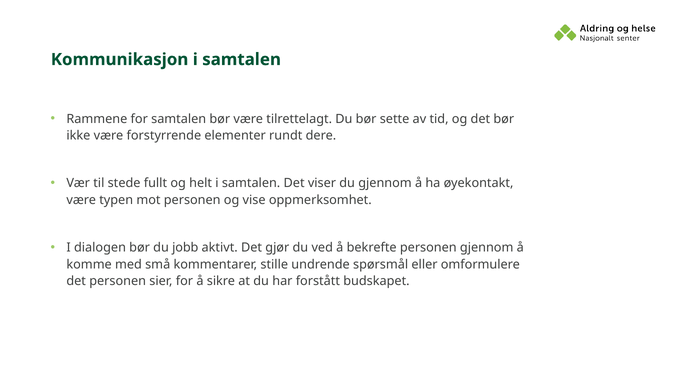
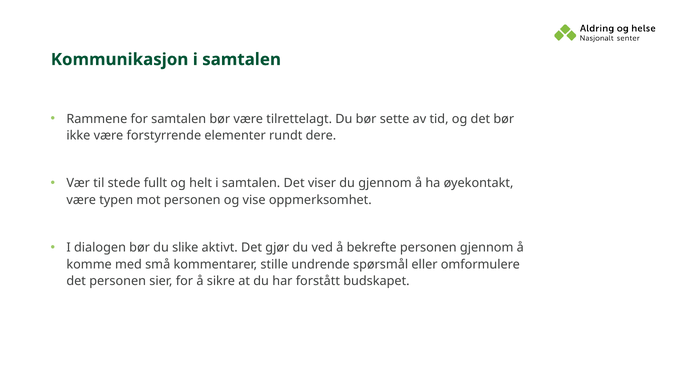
jobb: jobb -> slike
